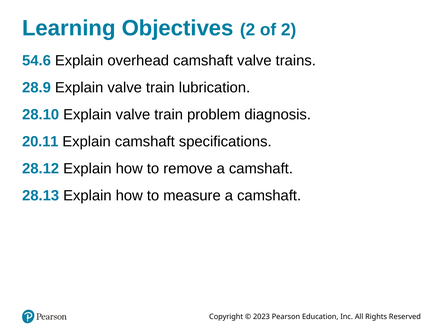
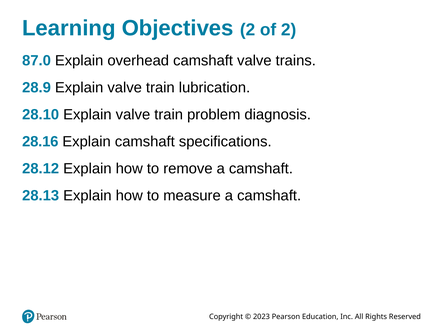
54.6: 54.6 -> 87.0
20.11: 20.11 -> 28.16
